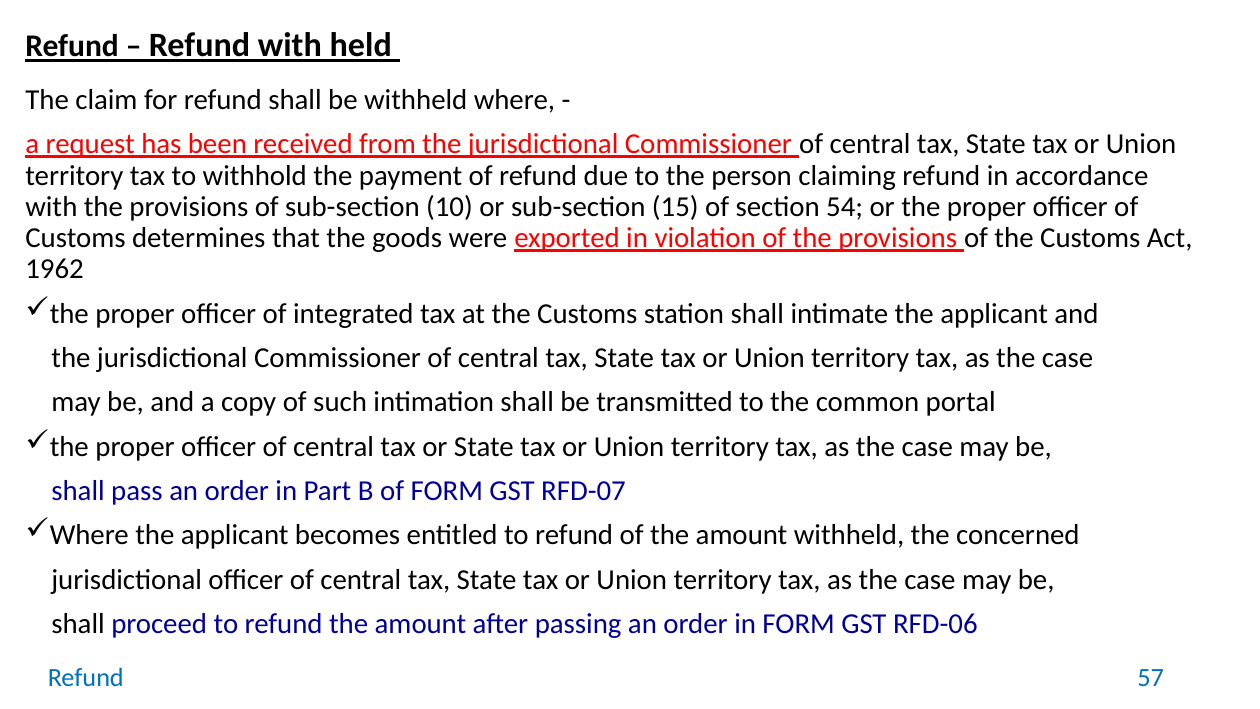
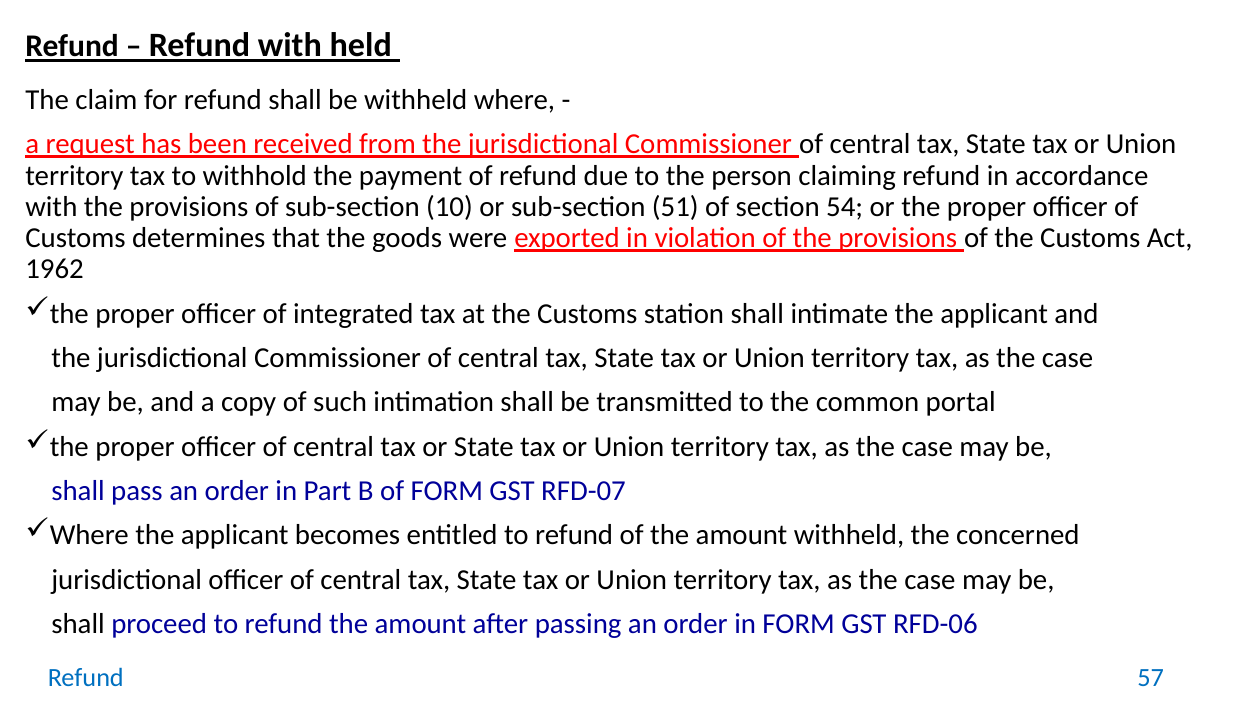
15: 15 -> 51
